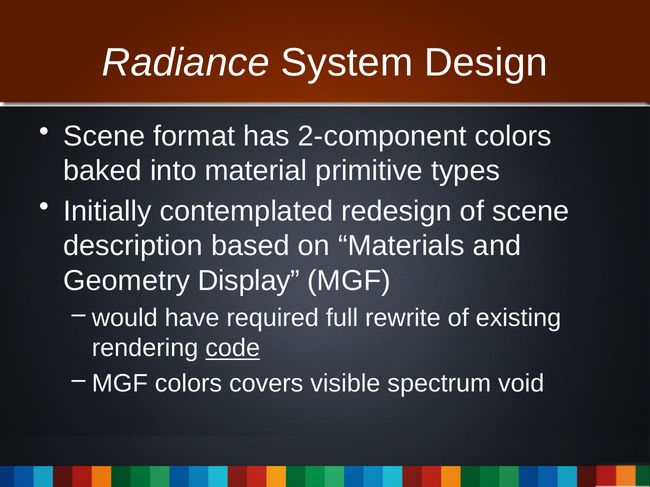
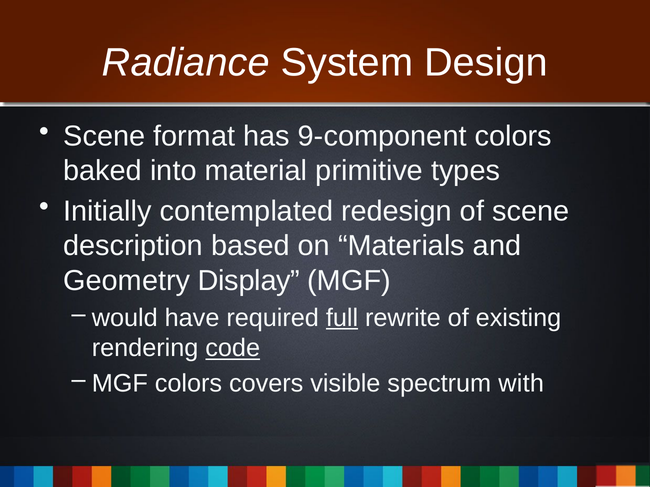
2-component: 2-component -> 9-component
full underline: none -> present
void: void -> with
